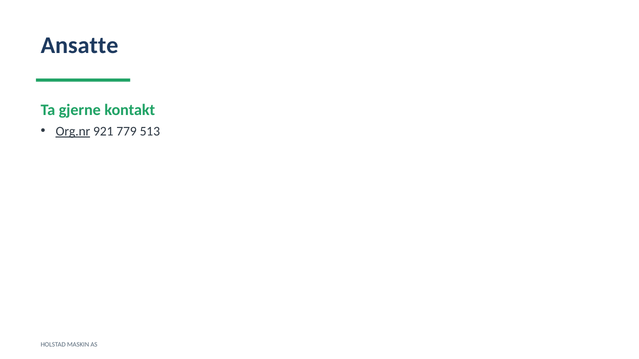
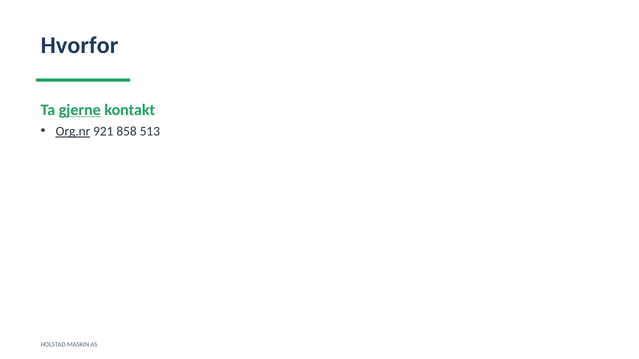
Ansatte: Ansatte -> Hvorfor
gjerne underline: none -> present
779: 779 -> 858
